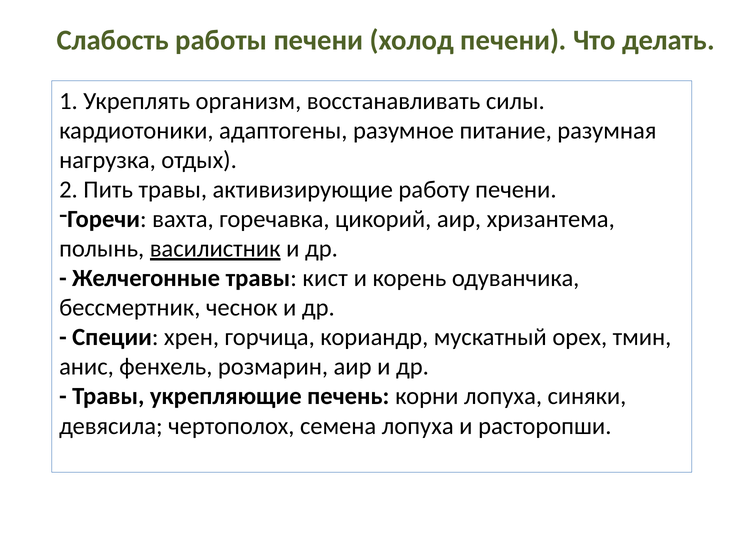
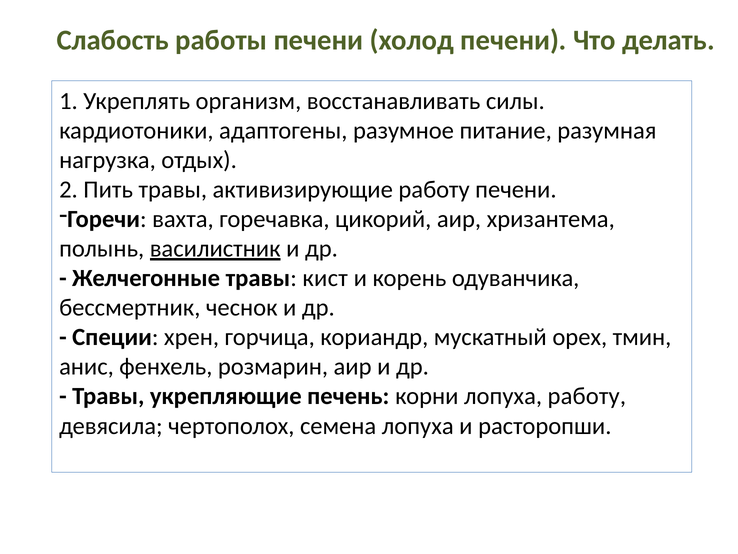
лопуха синяки: синяки -> работу
